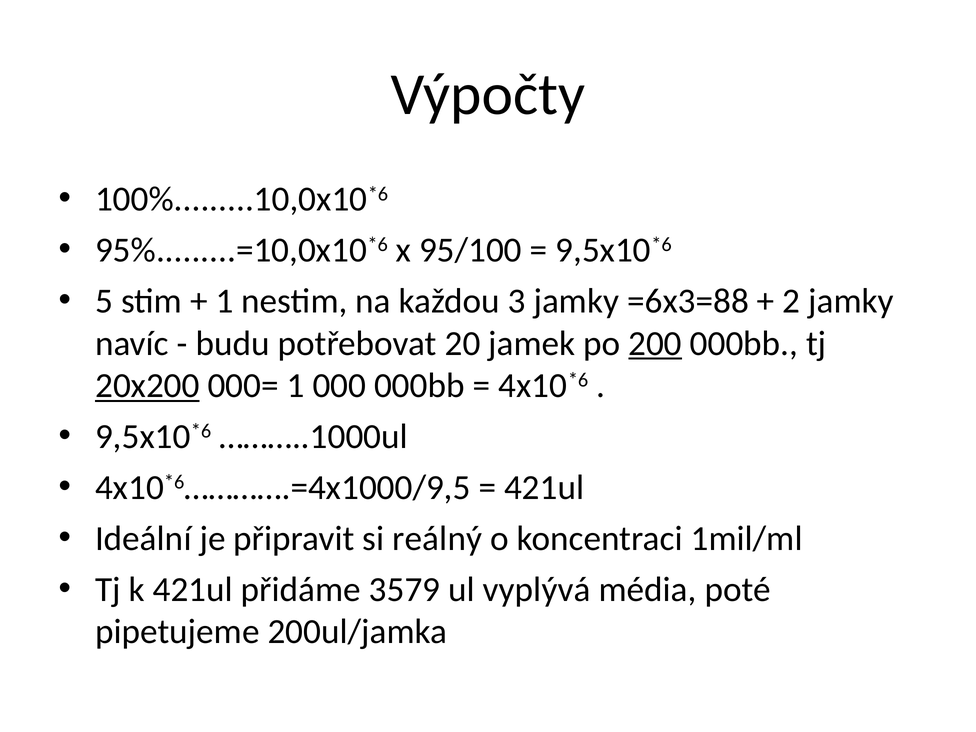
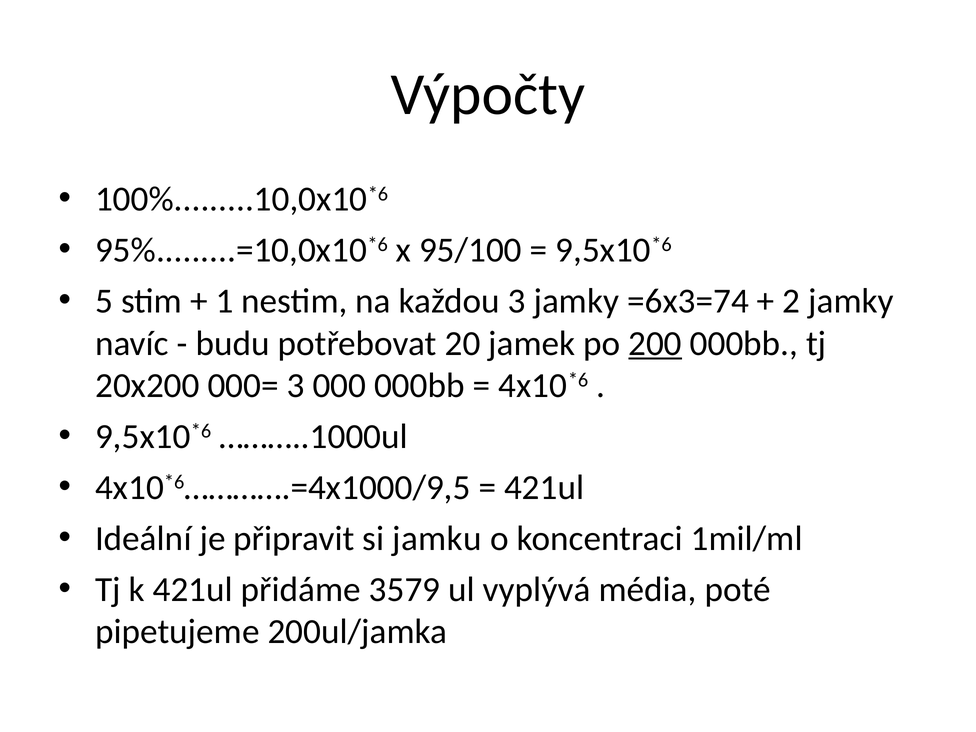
=6x3=88: =6x3=88 -> =6x3=74
20x200 underline: present -> none
000= 1: 1 -> 3
reálný: reálný -> jamku
